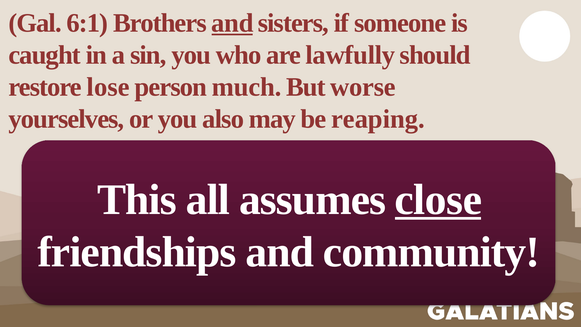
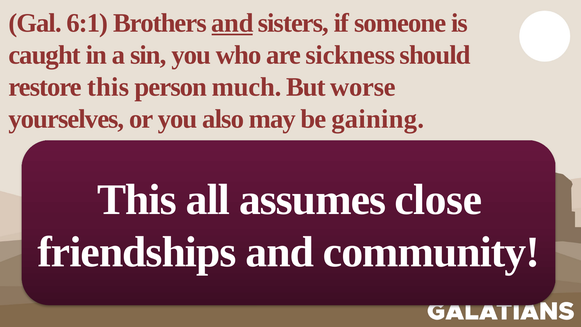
lawfully: lawfully -> sickness
restore lose: lose -> this
reaping: reaping -> gaining
close underline: present -> none
